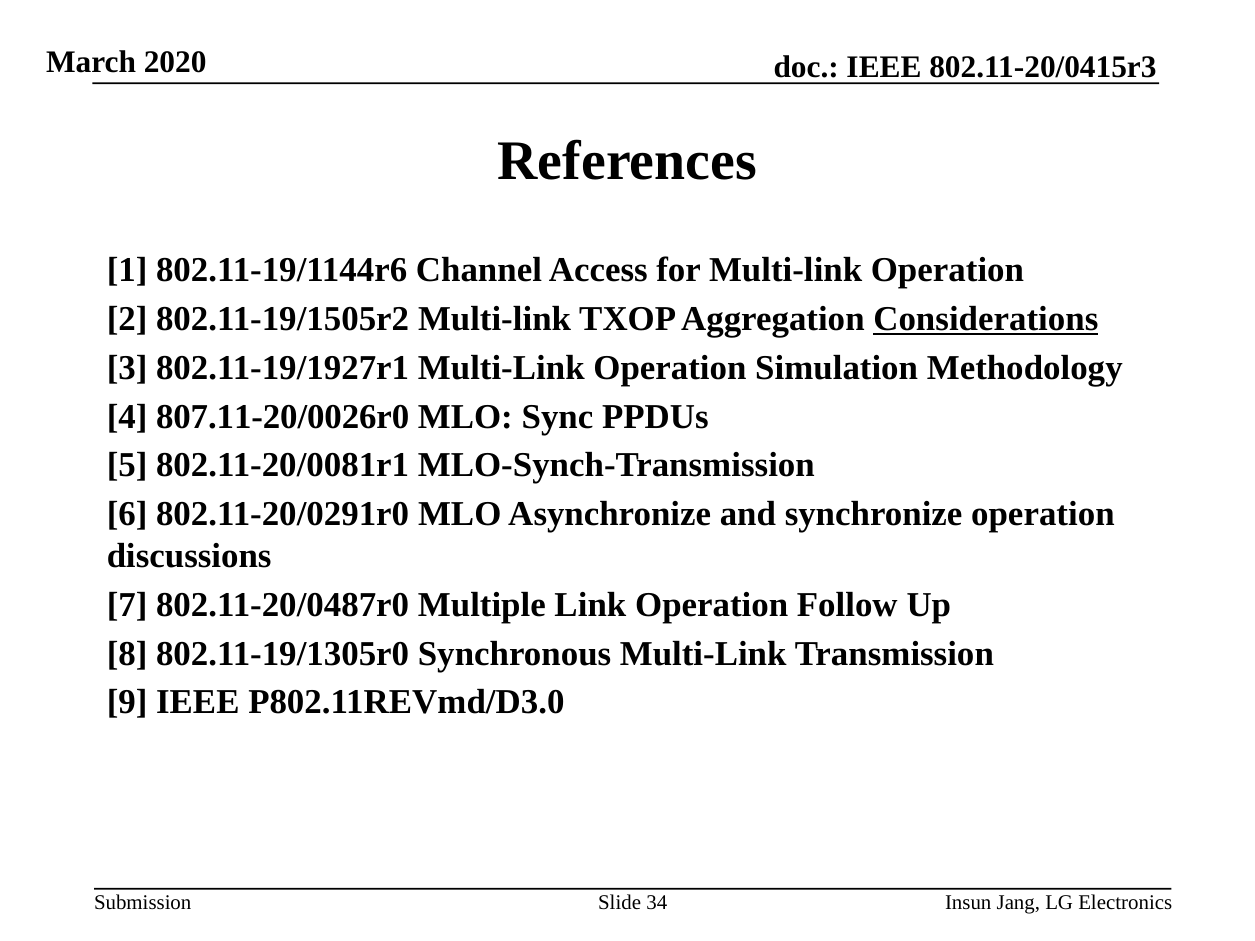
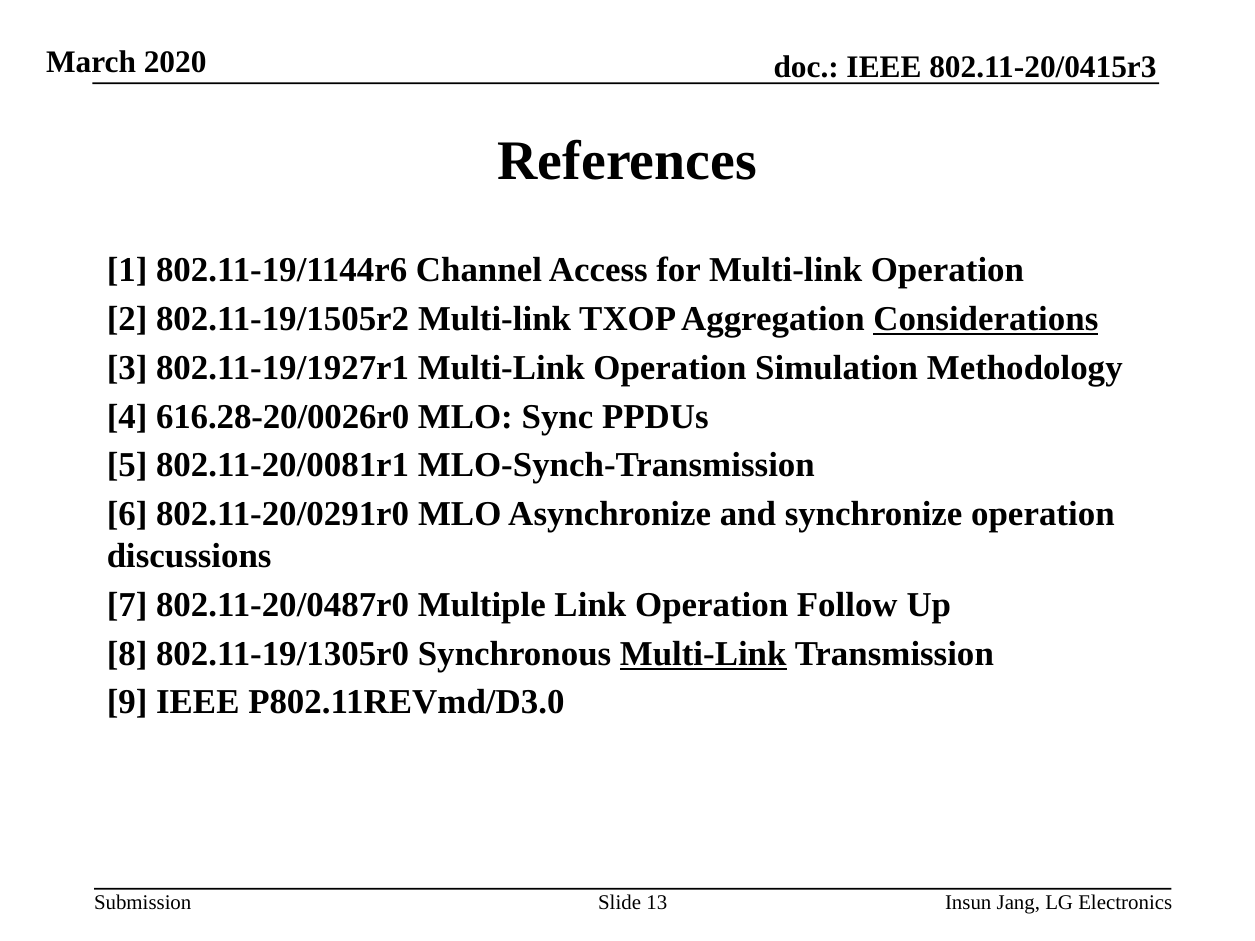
807.11-20/0026r0: 807.11-20/0026r0 -> 616.28-20/0026r0
Multi-Link at (703, 654) underline: none -> present
34: 34 -> 13
